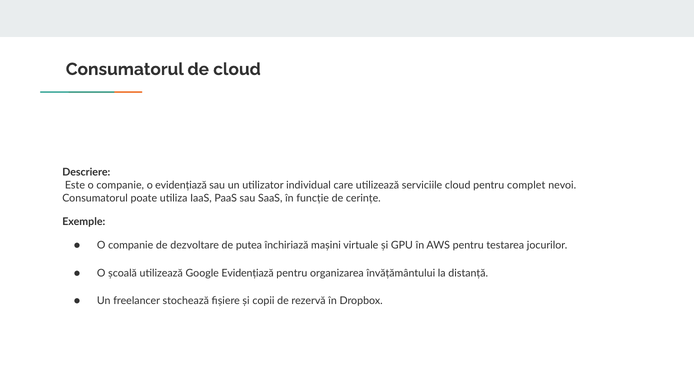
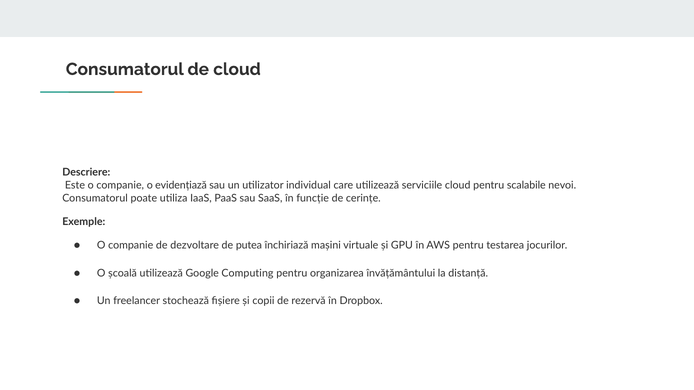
complet: complet -> scalabile
Google Evidențiază: Evidențiază -> Computing
